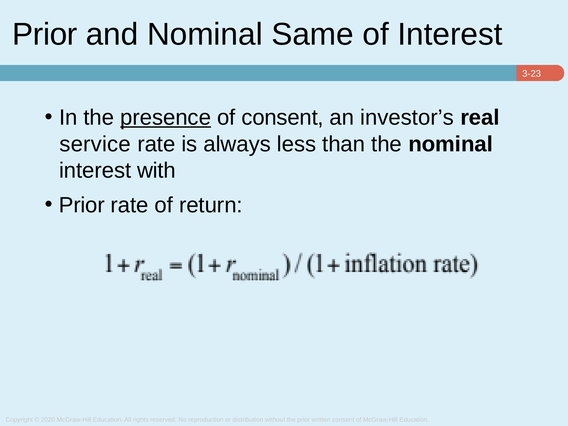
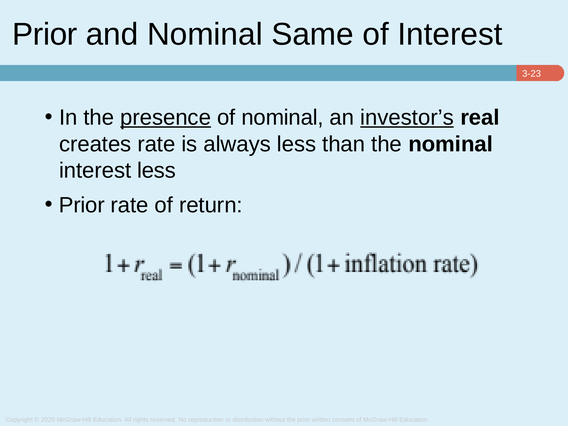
of consent: consent -> nominal
investor’s underline: none -> present
service: service -> creates
interest with: with -> less
